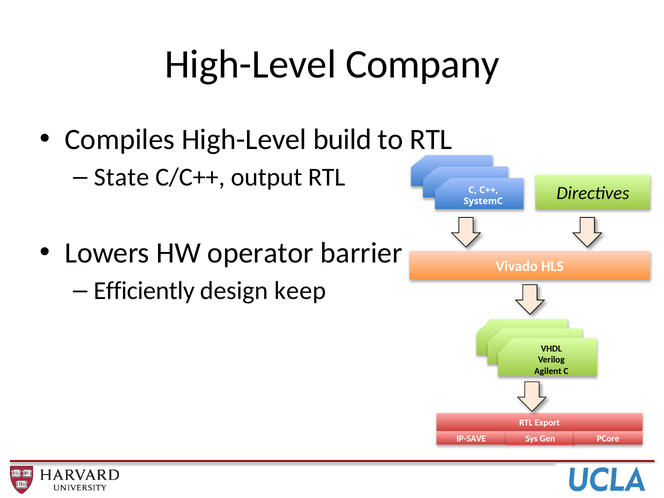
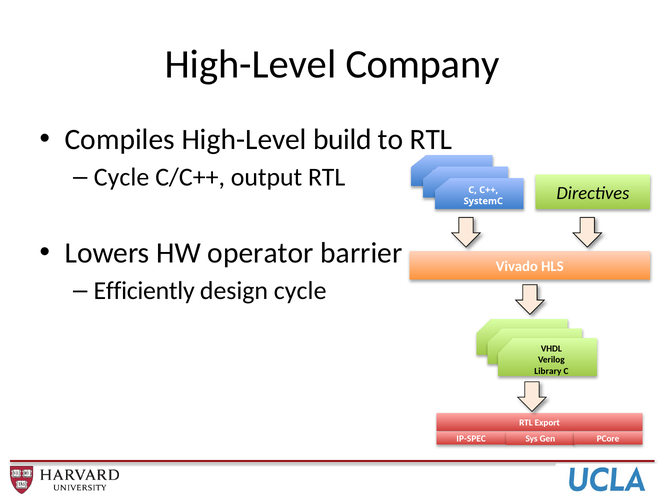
State at (121, 177): State -> Cycle
design keep: keep -> cycle
Agilent: Agilent -> Library
IP-SAVE: IP-SAVE -> IP-SPEC
